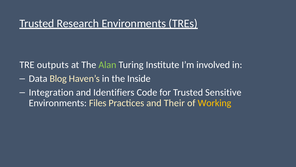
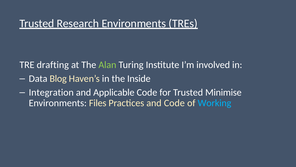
outputs: outputs -> drafting
Identifiers: Identifiers -> Applicable
Sensitive: Sensitive -> Minimise
and Their: Their -> Code
Working colour: yellow -> light blue
